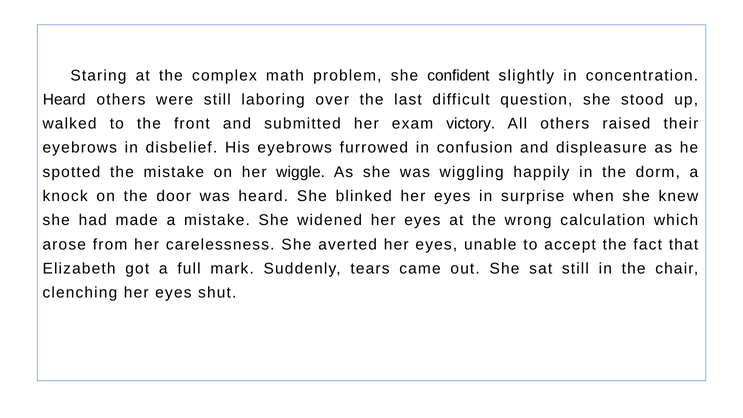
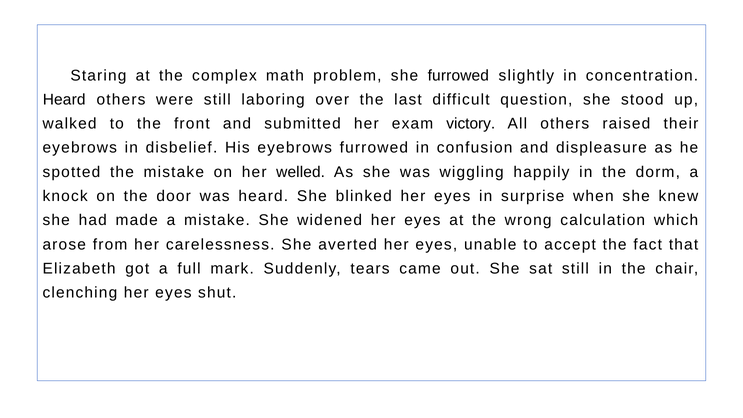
she confident: confident -> furrowed
wiggle: wiggle -> welled
